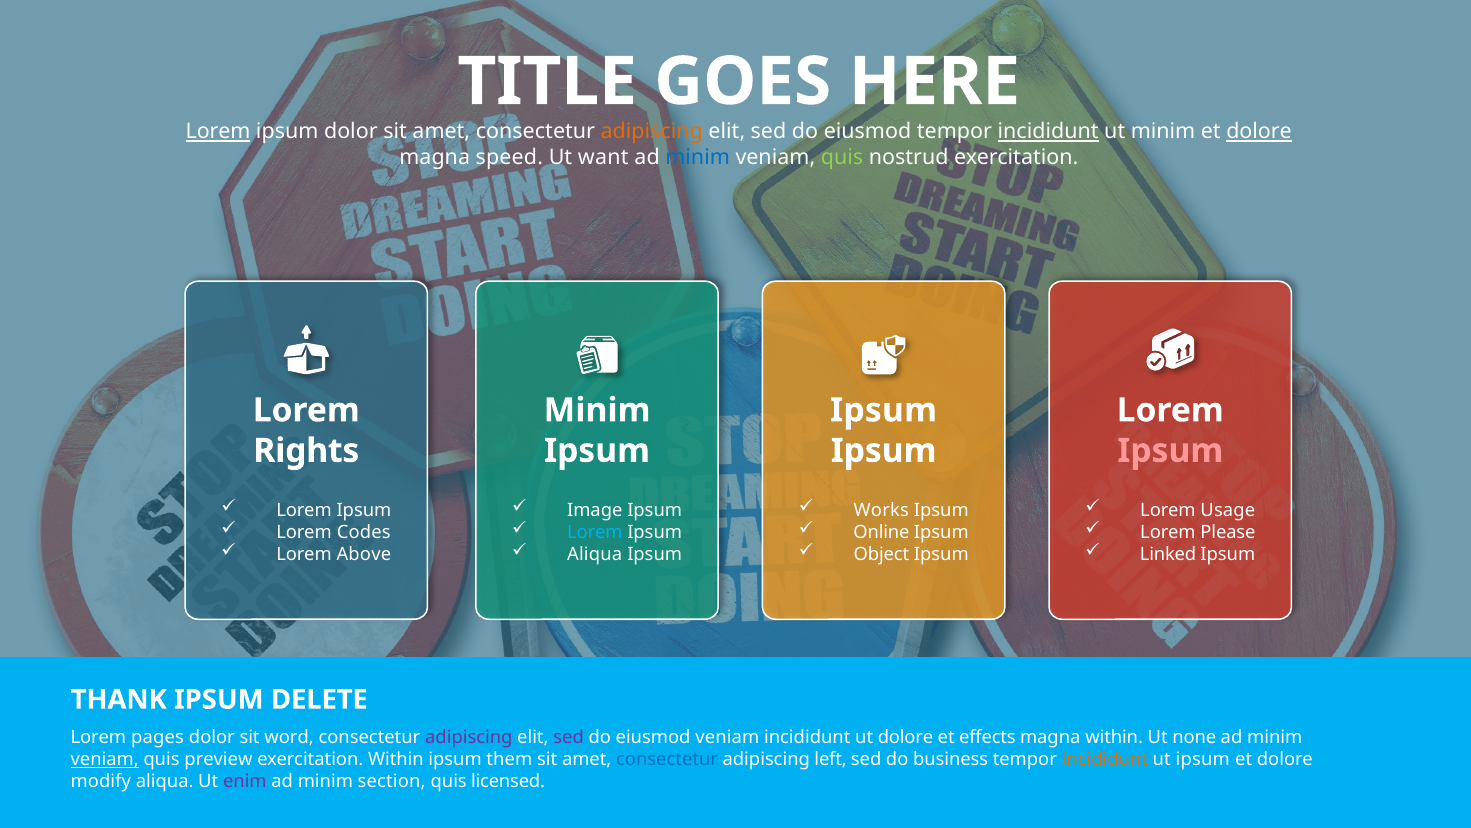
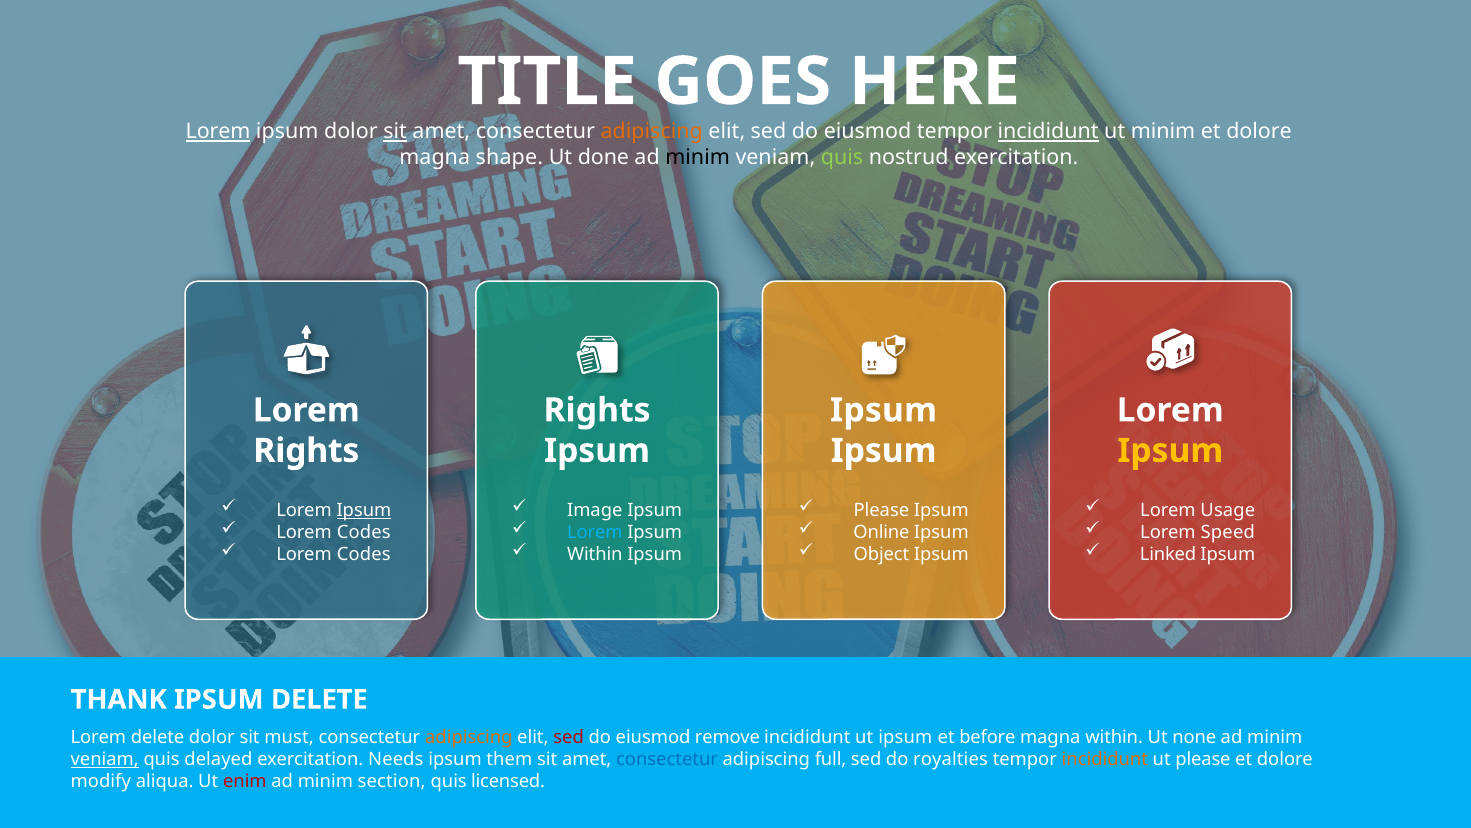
sit at (395, 132) underline: none -> present
dolore at (1259, 132) underline: present -> none
speed: speed -> shape
want: want -> done
minim at (698, 158) colour: blue -> black
Minim at (597, 410): Minim -> Rights
Ipsum at (1170, 450) colour: pink -> yellow
Ipsum at (364, 510) underline: none -> present
Works at (881, 510): Works -> Please
Please: Please -> Speed
Above at (364, 554): Above -> Codes
Aliqua at (595, 554): Aliqua -> Within
Lorem pages: pages -> delete
word: word -> must
adipiscing at (469, 737) colour: purple -> orange
sed at (569, 737) colour: purple -> red
eiusmod veniam: veniam -> remove
ut dolore: dolore -> ipsum
effects: effects -> before
preview: preview -> delayed
exercitation Within: Within -> Needs
left: left -> full
business: business -> royalties
ut ipsum: ipsum -> please
enim colour: purple -> red
